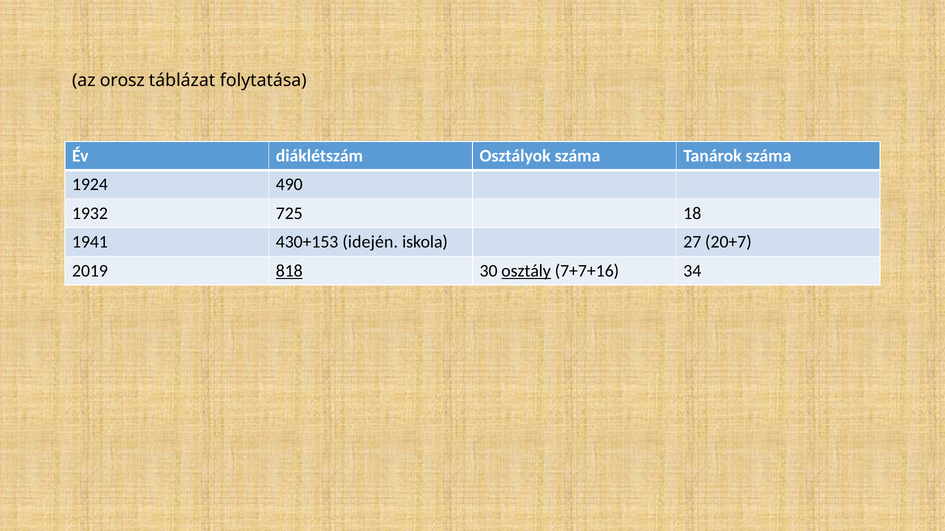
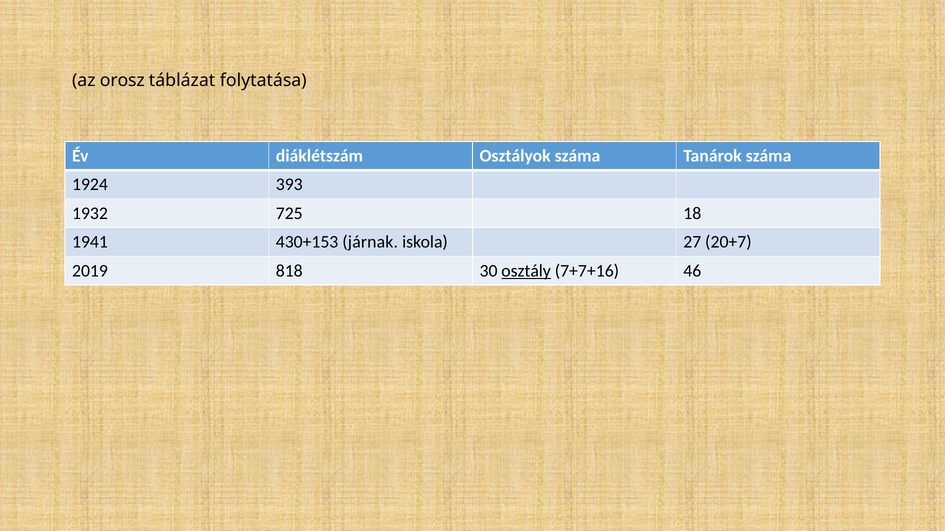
490: 490 -> 393
idején: idején -> járnak
818 underline: present -> none
34: 34 -> 46
